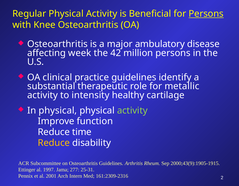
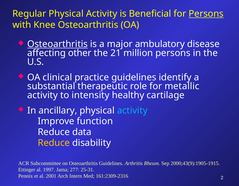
Osteoarthritis at (57, 44) underline: none -> present
week: week -> other
42: 42 -> 21
In physical: physical -> ancillary
activity at (132, 111) colour: light green -> light blue
time: time -> data
